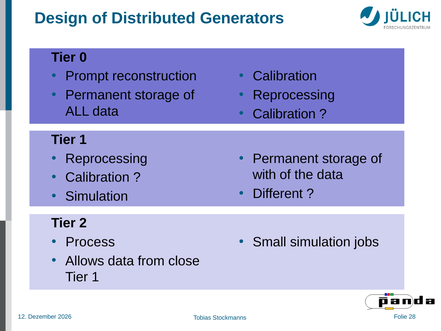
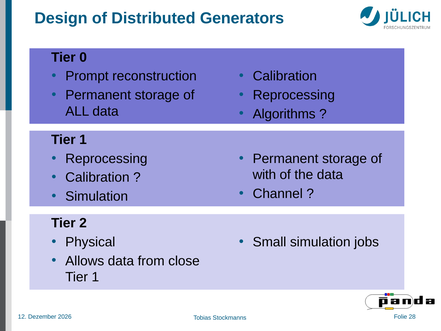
Calibration at (284, 114): Calibration -> Algorithms
Different: Different -> Channel
Process: Process -> Physical
